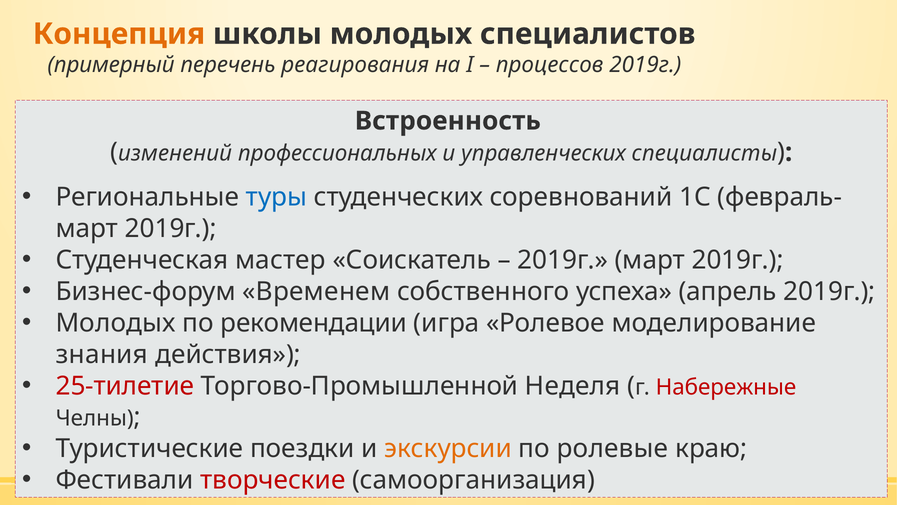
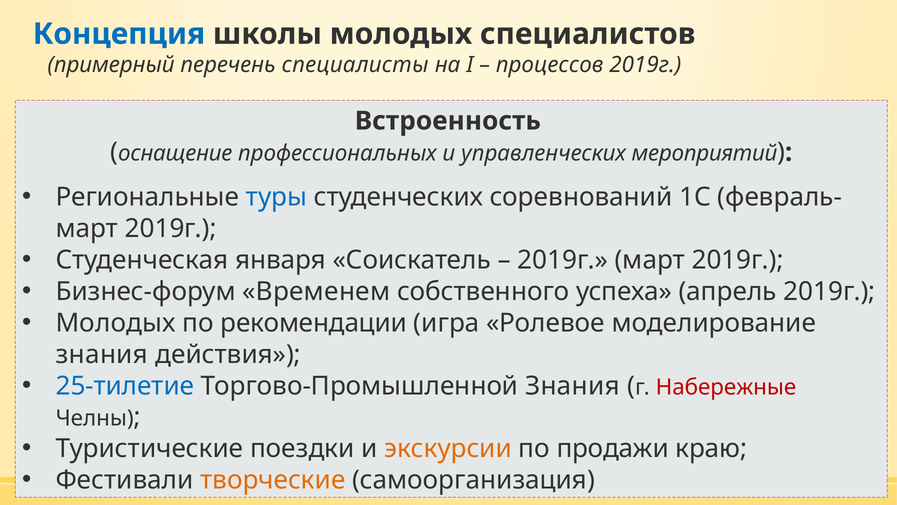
Концепция colour: orange -> blue
реагирования: реагирования -> специалисты
изменений: изменений -> оснащение
специалисты: специалисты -> мероприятий
мастер: мастер -> января
25-тилетие colour: red -> blue
Торгово-Промышленной Неделя: Неделя -> Знания
ролевые: ролевые -> продажи
творческие colour: red -> orange
